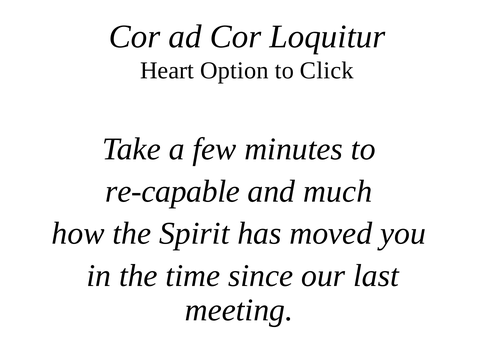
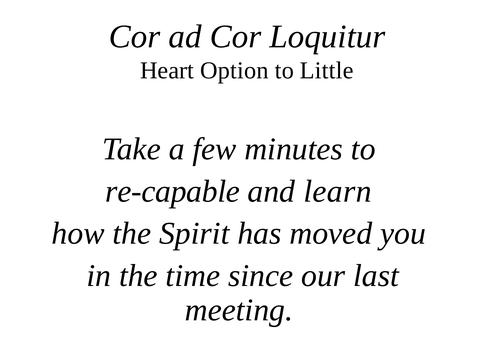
Click: Click -> Little
much: much -> learn
